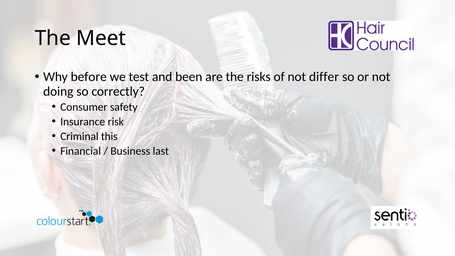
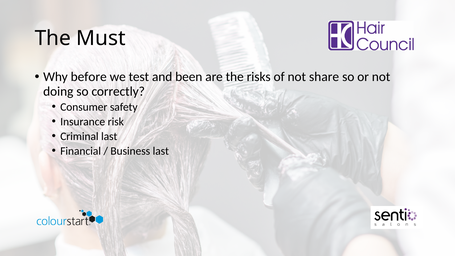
Meet: Meet -> Must
differ: differ -> share
Criminal this: this -> last
